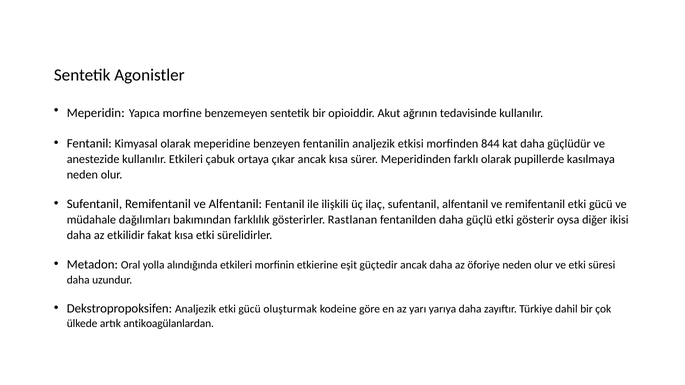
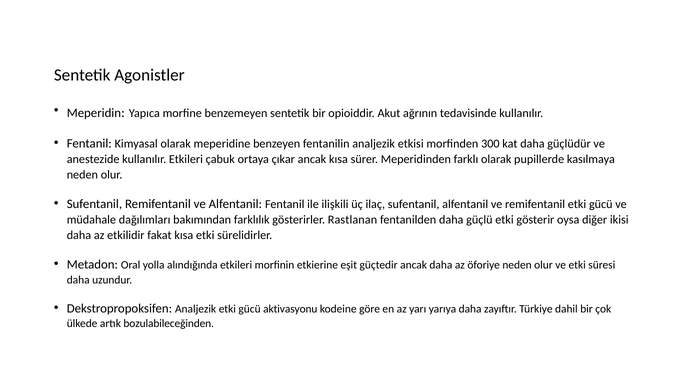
844: 844 -> 300
oluşturmak: oluşturmak -> aktivasyonu
antikoagülanlardan: antikoagülanlardan -> bozulabileceğinden
